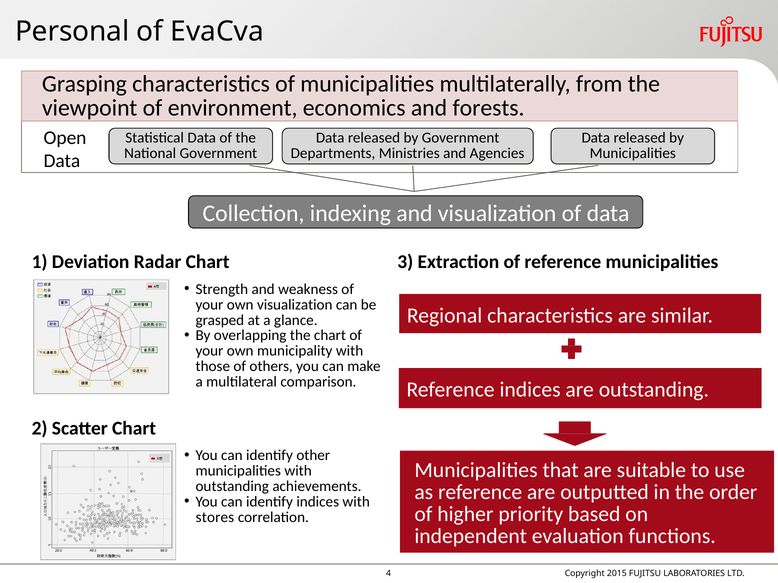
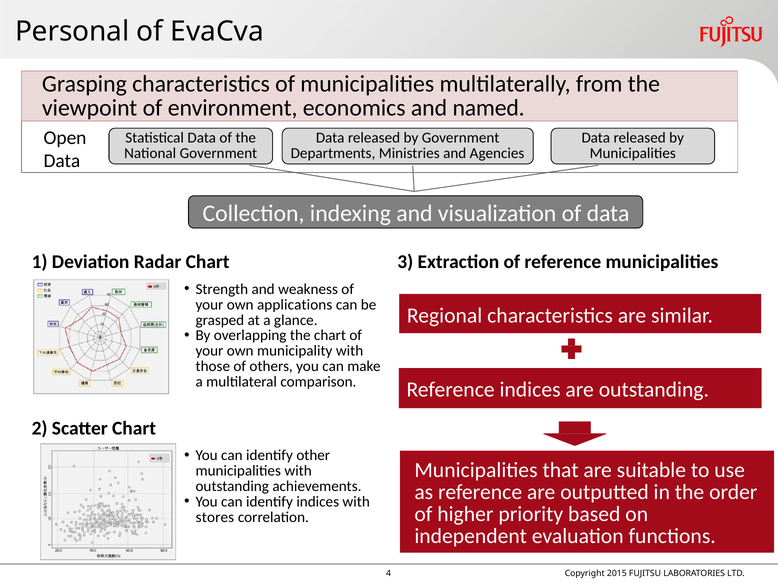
forests: forests -> named
own visualization: visualization -> applications
